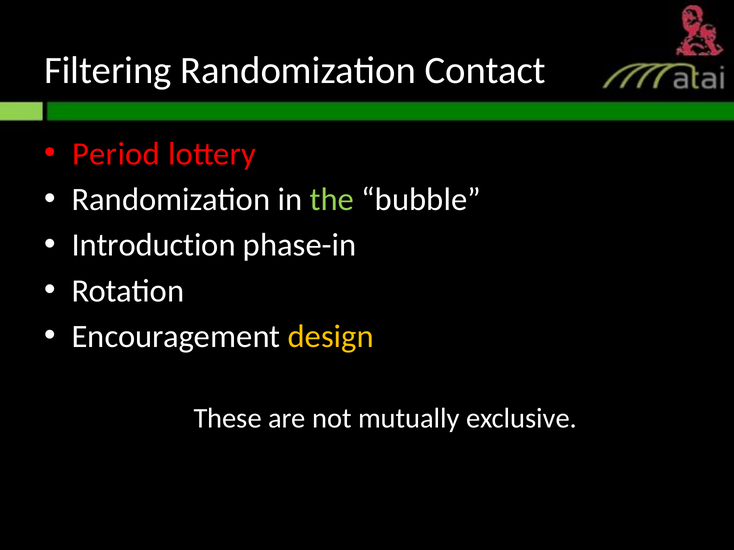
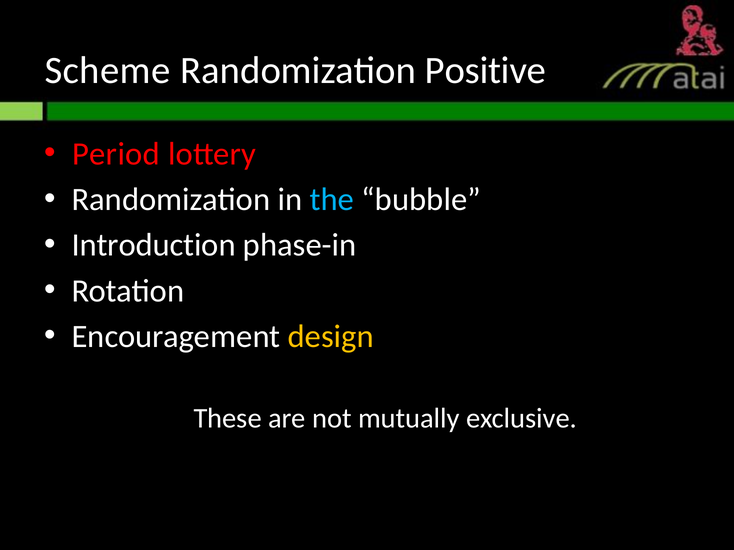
Filtering: Filtering -> Scheme
Contact: Contact -> Positive
the colour: light green -> light blue
